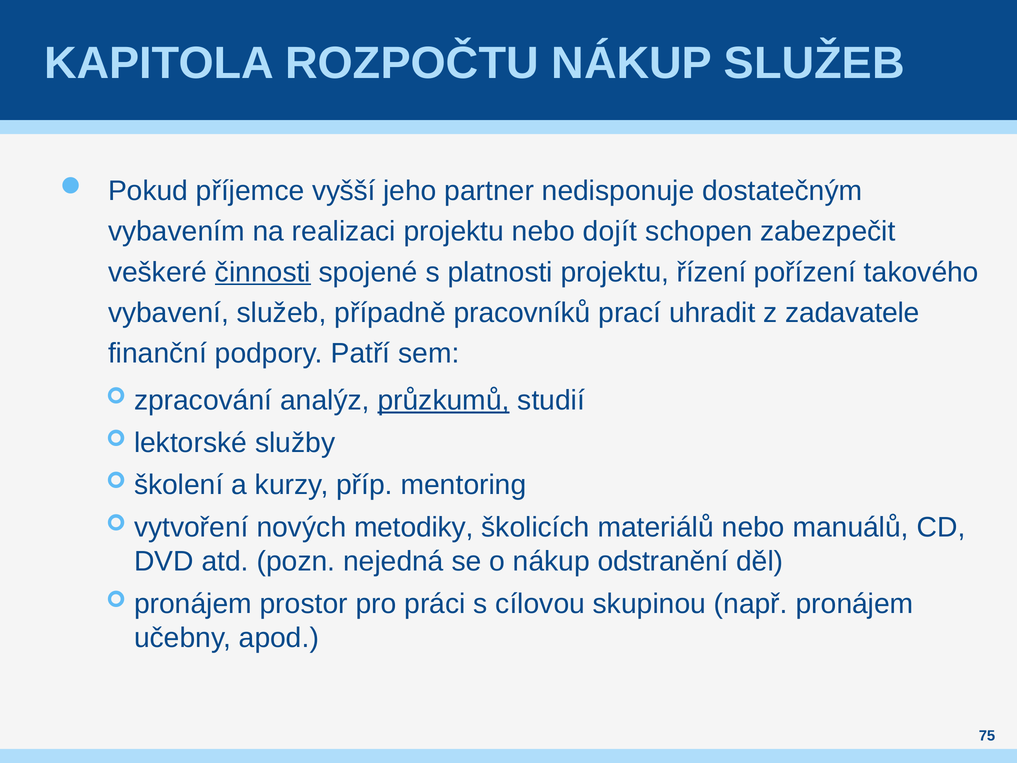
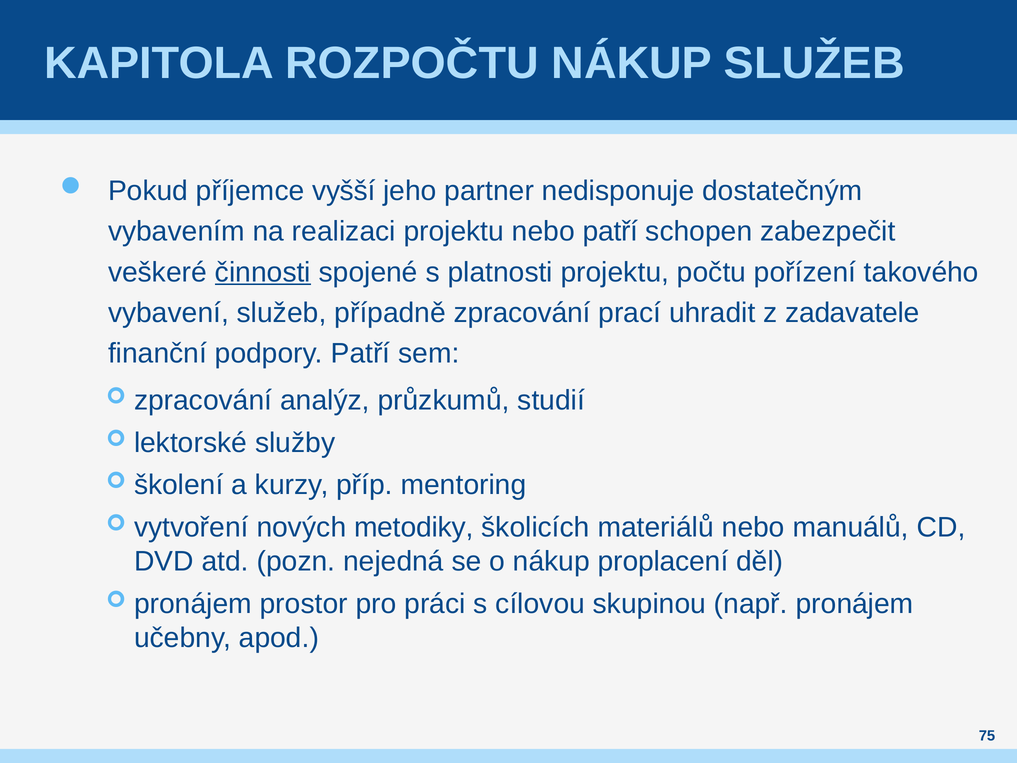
nebo dojít: dojít -> patří
řízení: řízení -> počtu
případně pracovníků: pracovníků -> zpracování
průzkumů underline: present -> none
odstranění: odstranění -> proplacení
